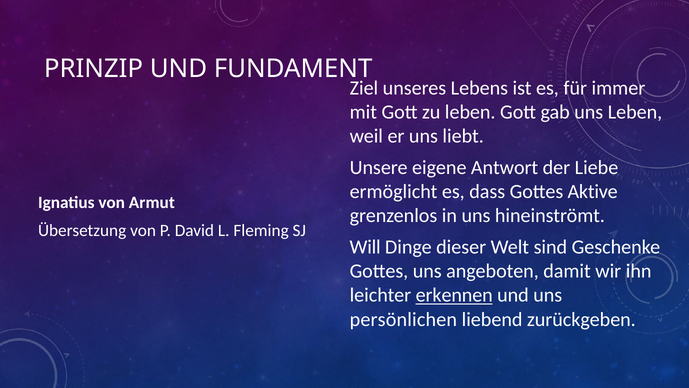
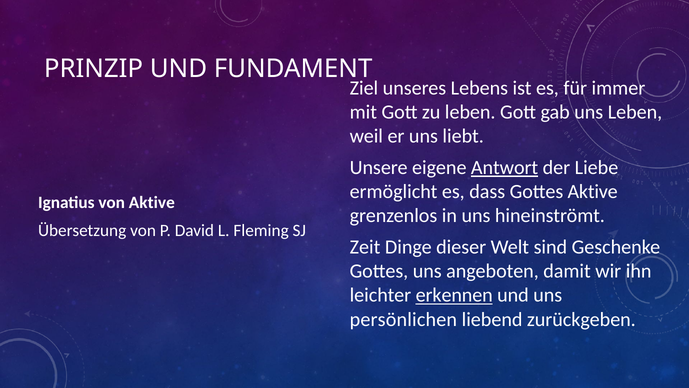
Antwort underline: none -> present
von Armut: Armut -> Aktive
Will: Will -> Zeit
